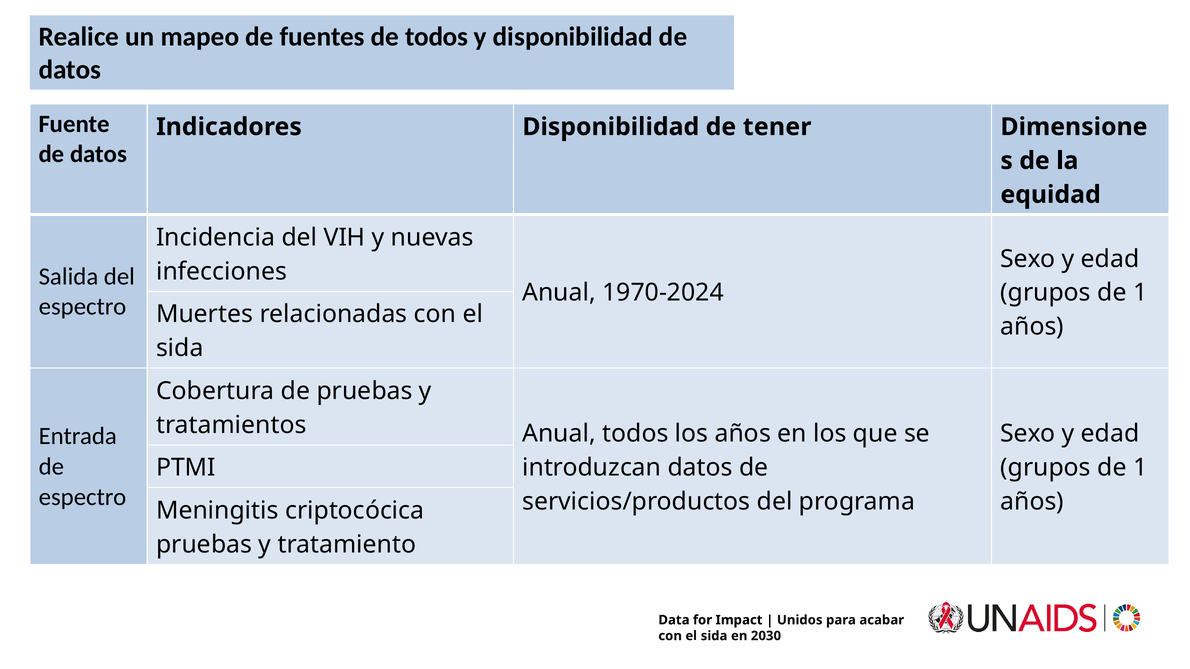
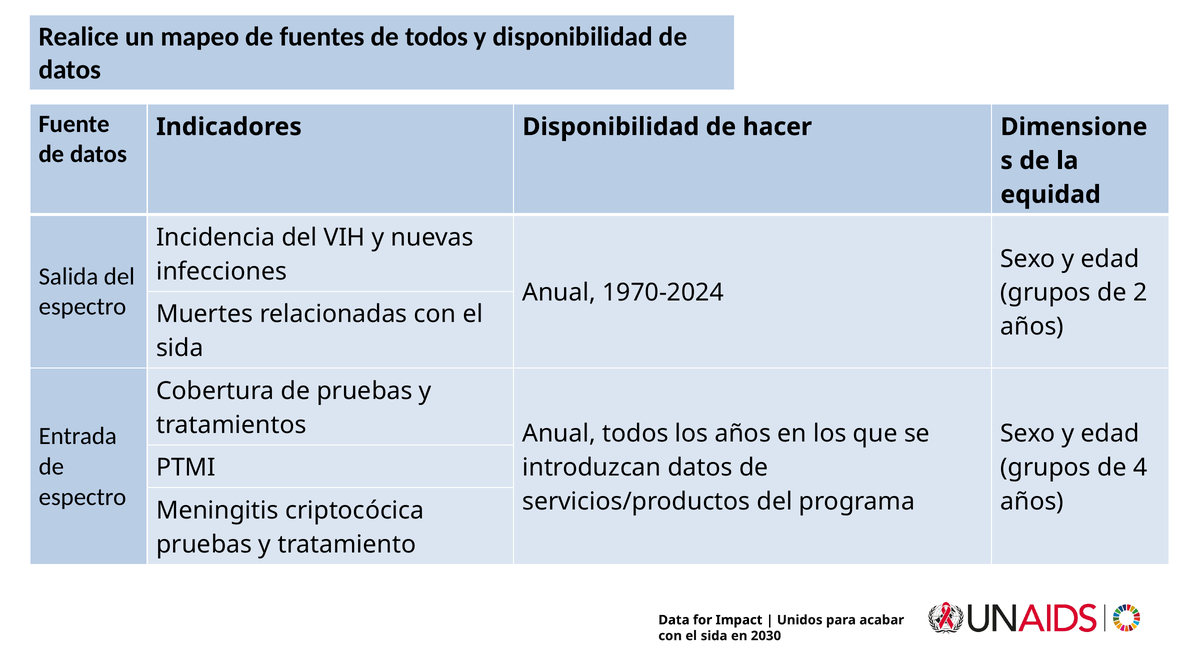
tener: tener -> hacer
1 at (1140, 293): 1 -> 2
1 at (1140, 468): 1 -> 4
